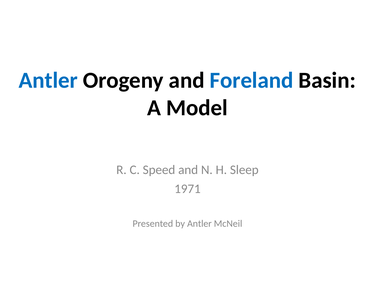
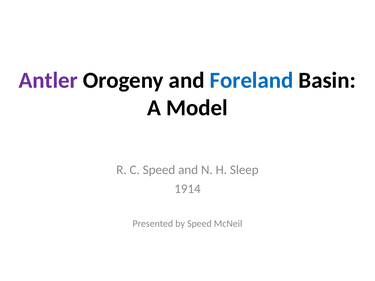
Antler at (48, 80) colour: blue -> purple
1971: 1971 -> 1914
by Antler: Antler -> Speed
